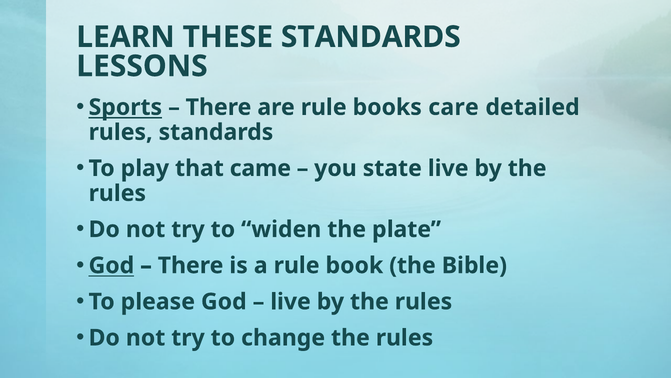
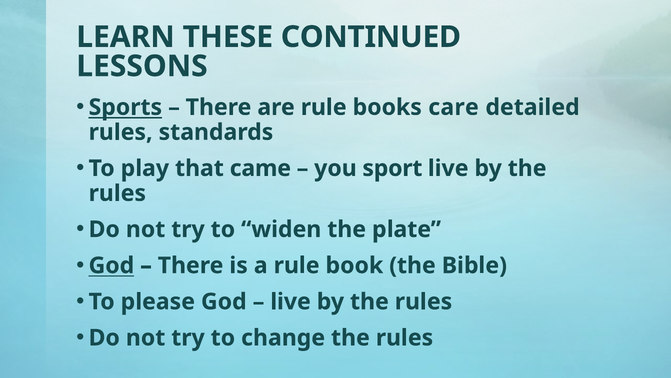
THESE STANDARDS: STANDARDS -> CONTINUED
state: state -> sport
